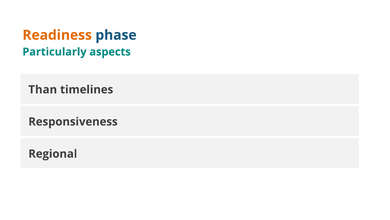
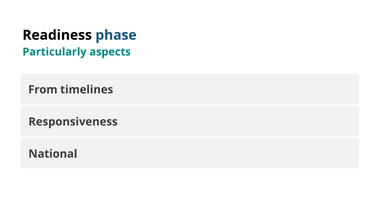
Readiness colour: orange -> black
Than: Than -> From
Regional: Regional -> National
